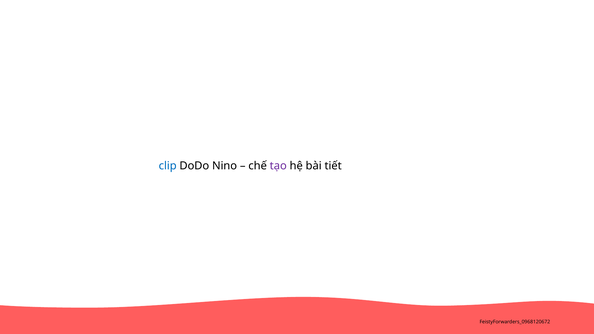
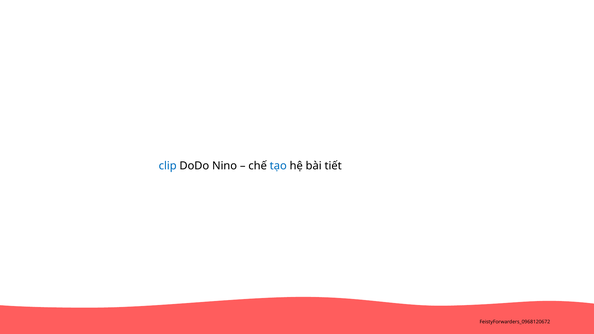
tạo colour: purple -> blue
